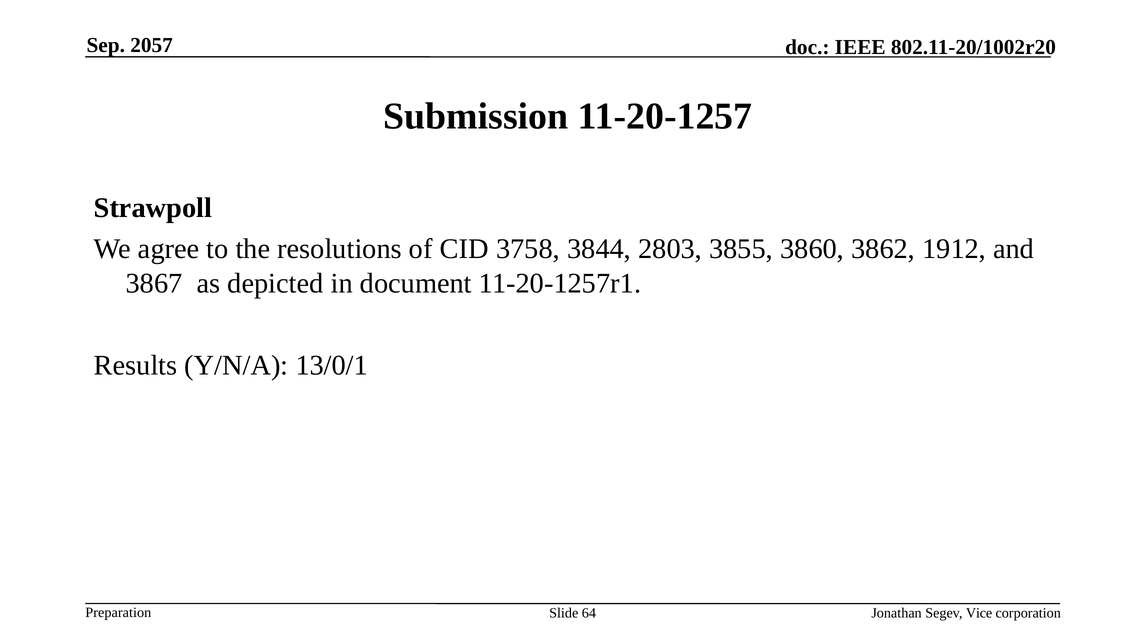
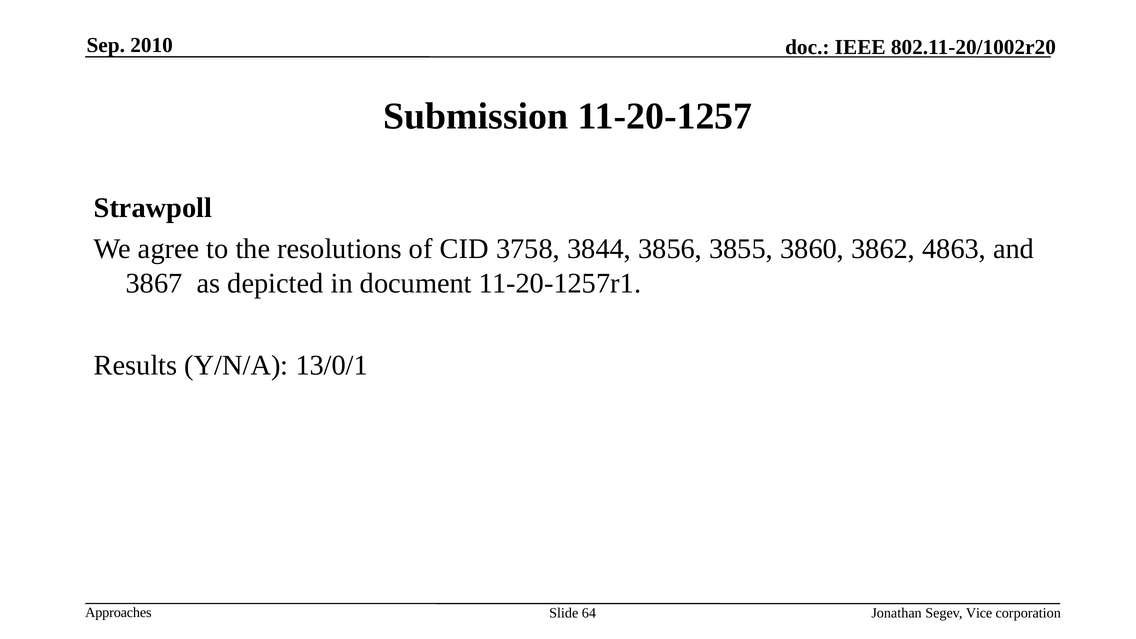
2057: 2057 -> 2010
2803: 2803 -> 3856
1912: 1912 -> 4863
Preparation: Preparation -> Approaches
